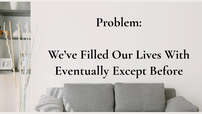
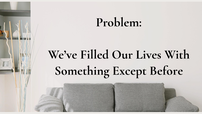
Eventually: Eventually -> Something
